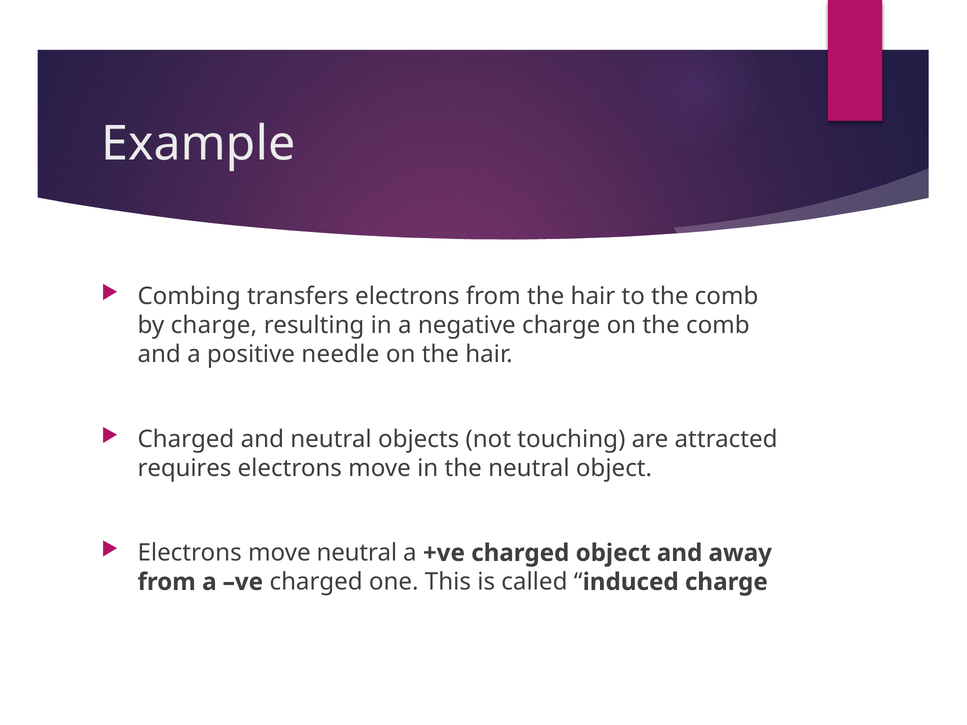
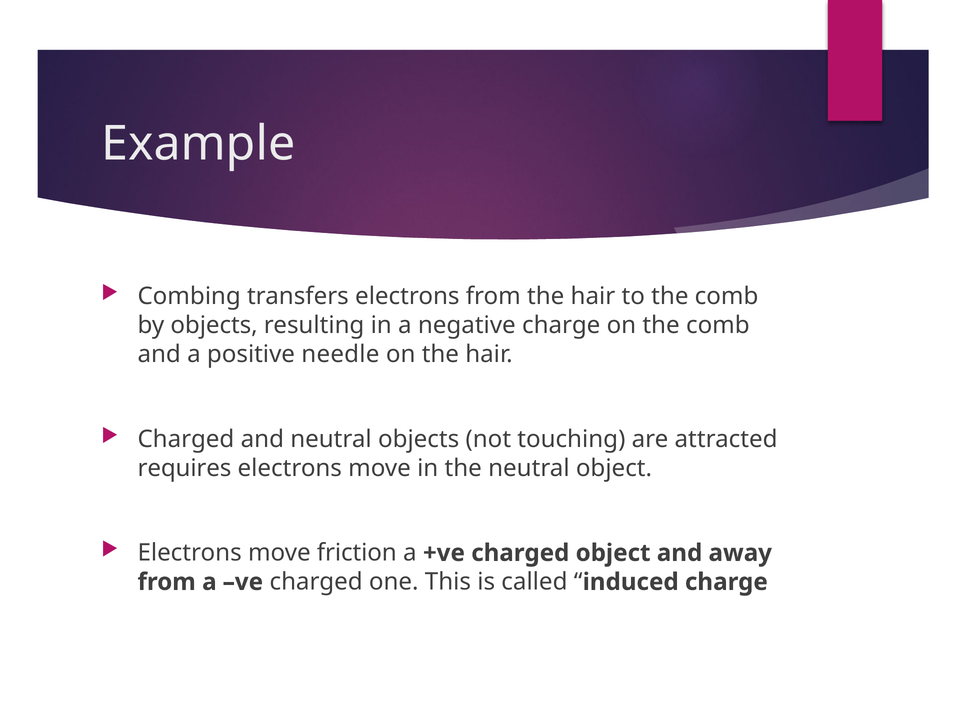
by charge: charge -> objects
move neutral: neutral -> friction
